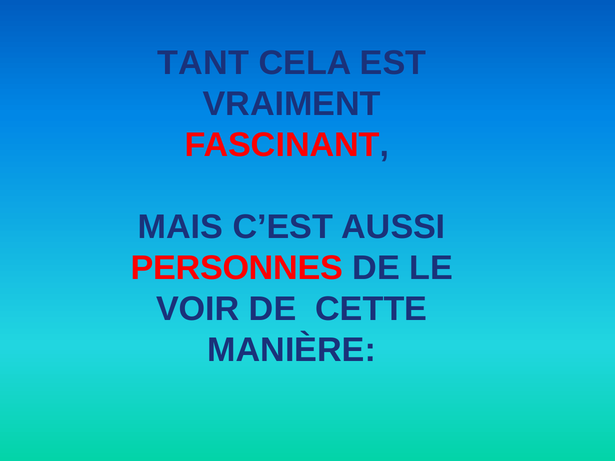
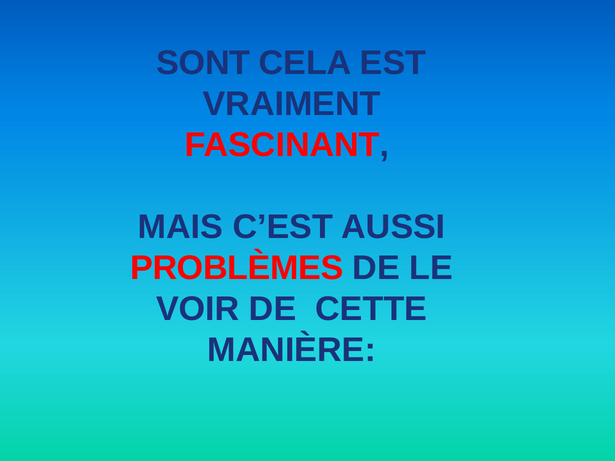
TANT: TANT -> SONT
PERSONNES: PERSONNES -> PROBLÈMES
